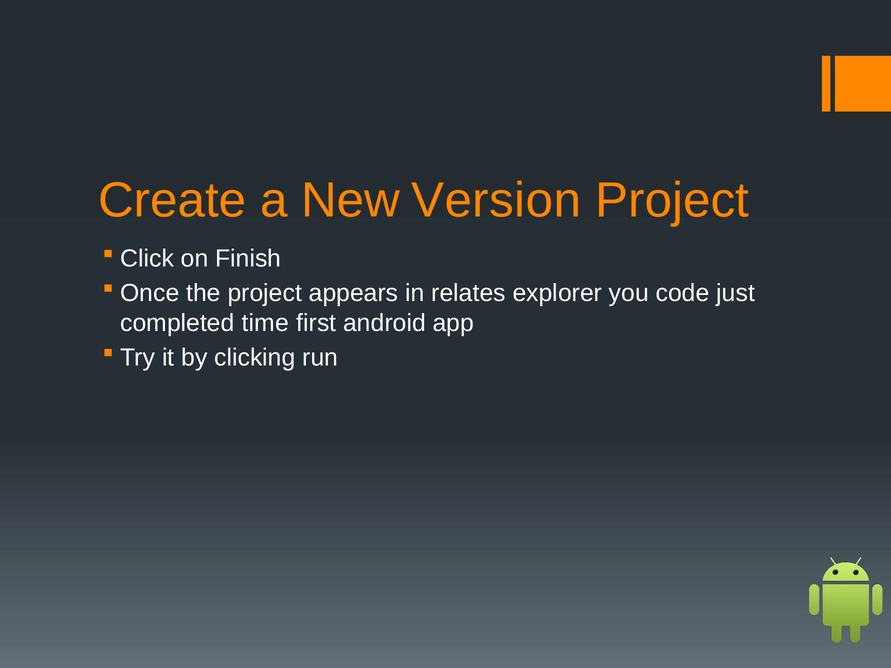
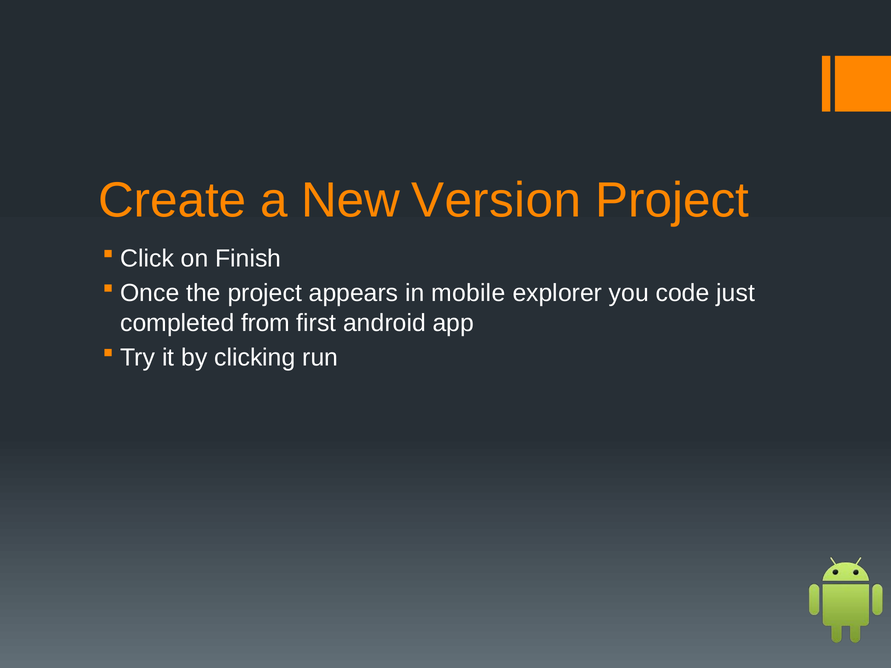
relates: relates -> mobile
time: time -> from
